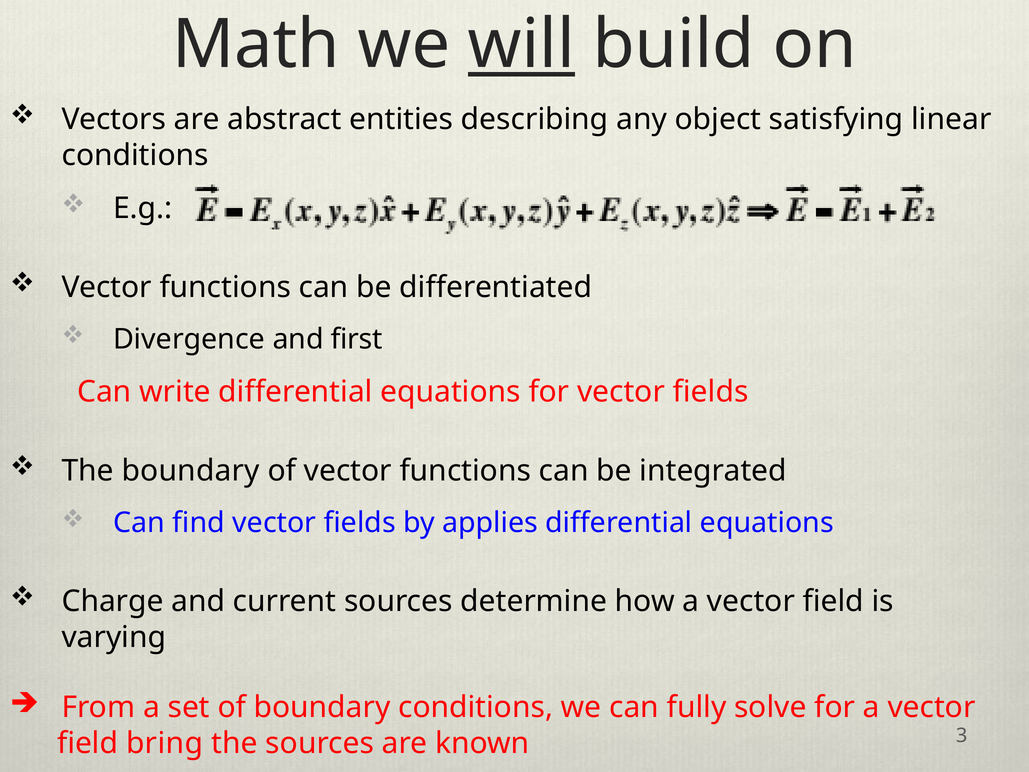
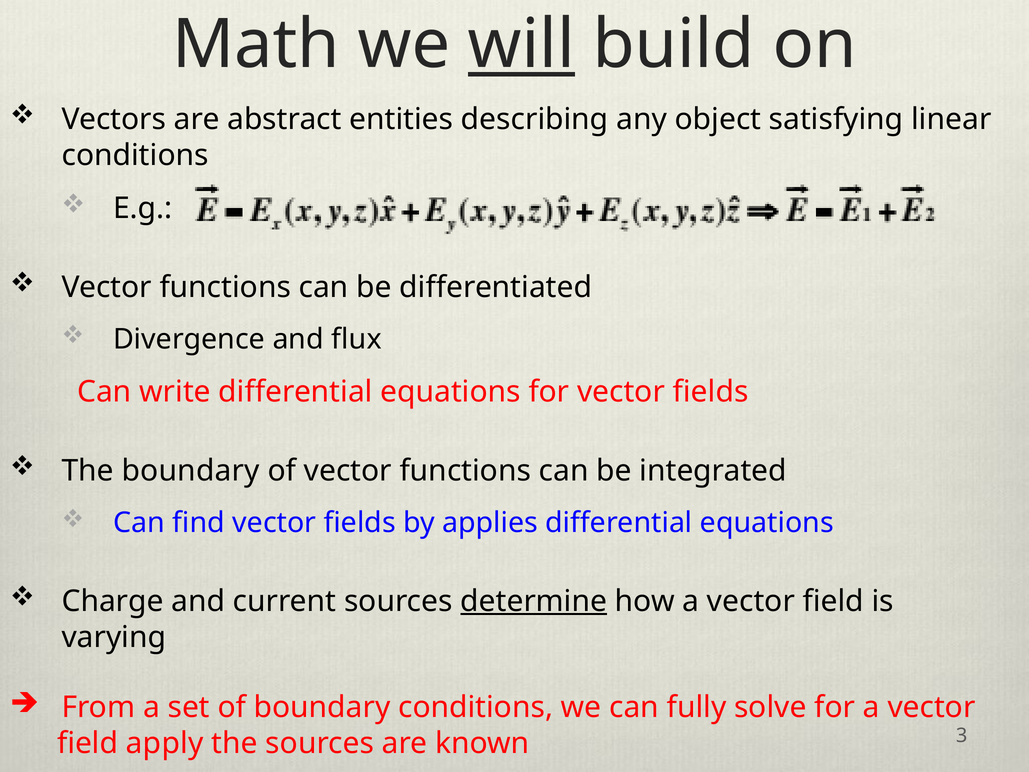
first: first -> flux
determine underline: none -> present
bring: bring -> apply
